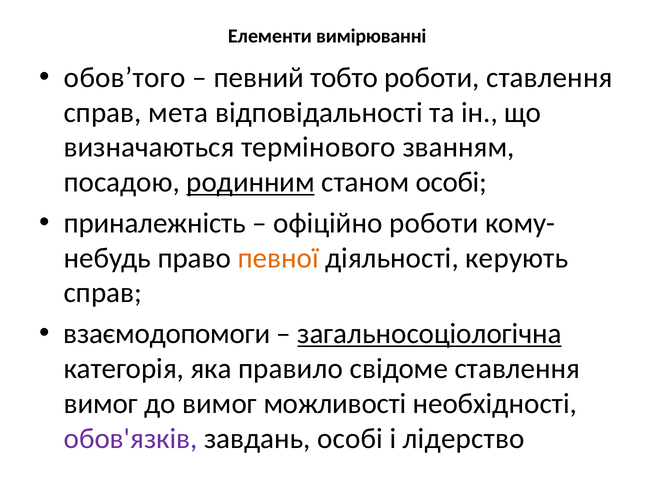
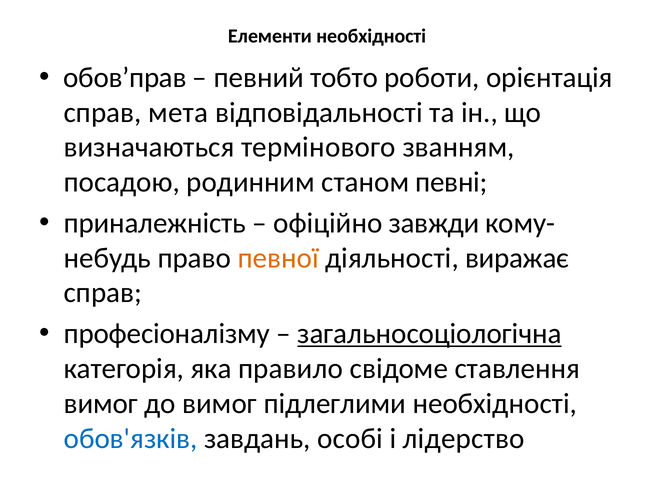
Елементи вимірюванні: вимірюванні -> необхідності
обов’того: обов’того -> обов’прав
роботи ставлення: ставлення -> орієнтація
родинним underline: present -> none
станом особі: особі -> певні
офіційно роботи: роботи -> завжди
керують: керують -> виражає
взаємодопомоги: взаємодопомоги -> професіоналізму
можливості: можливості -> підлеглими
обов'язків colour: purple -> blue
